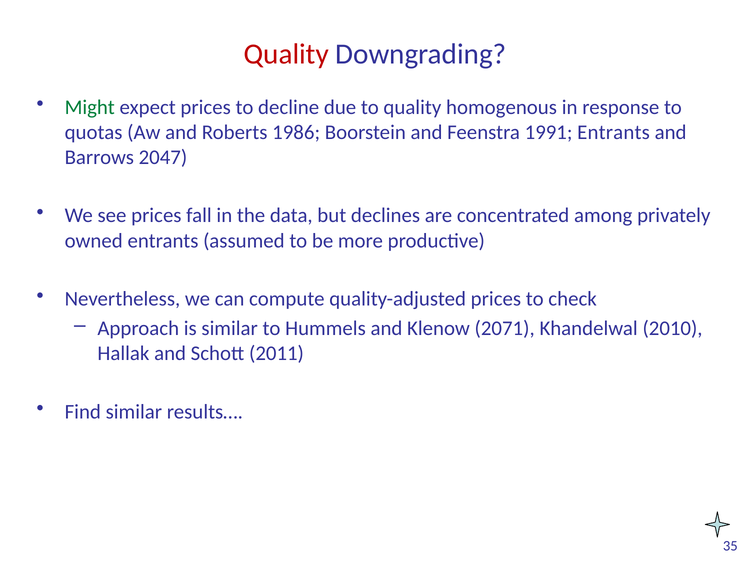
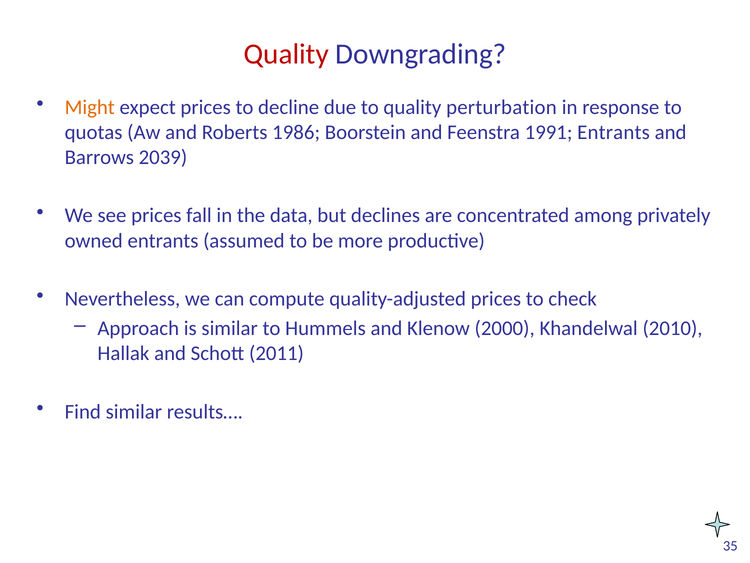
Might colour: green -> orange
homogenous: homogenous -> perturbation
2047: 2047 -> 2039
2071: 2071 -> 2000
